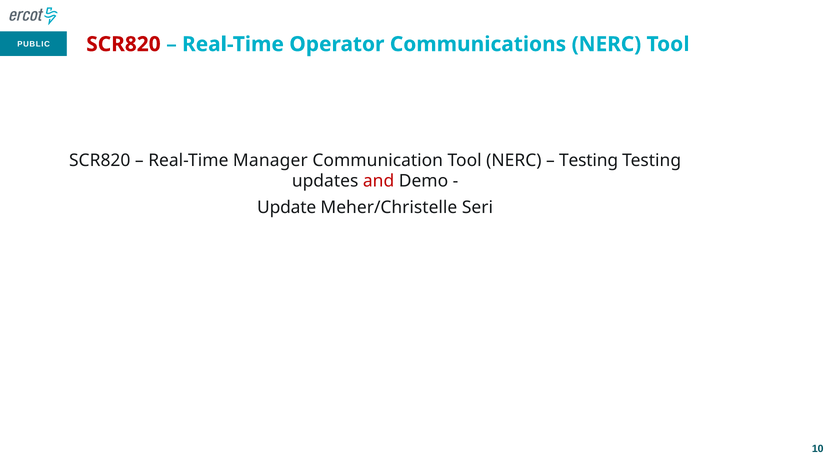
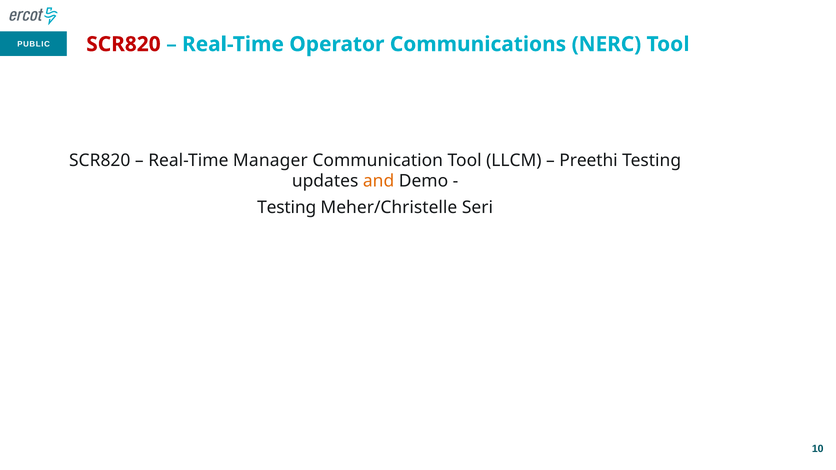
Tool NERC: NERC -> LLCM
Testing at (589, 160): Testing -> Preethi
and colour: red -> orange
Update at (287, 207): Update -> Testing
